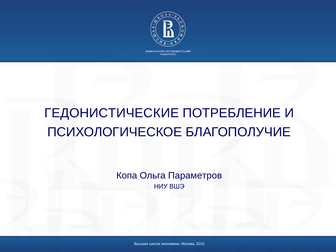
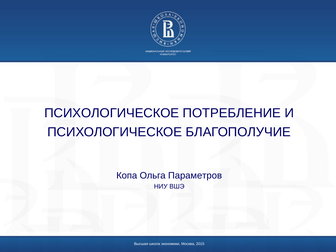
ГЕДОНИСТИЧЕСКИЕ at (112, 113): ГЕДОНИСТИЧЕСКИЕ -> ПСИХОЛОГИЧЕСКОЕ
